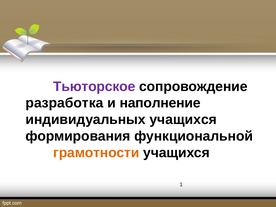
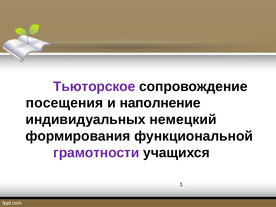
разработка: разработка -> посещения
индивидуальных учащихся: учащихся -> немецкий
грамотности colour: orange -> purple
